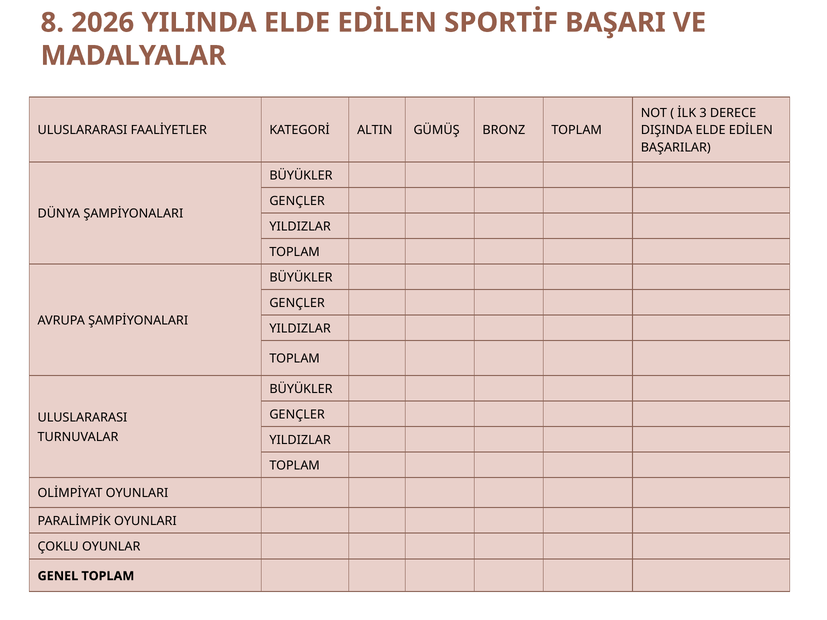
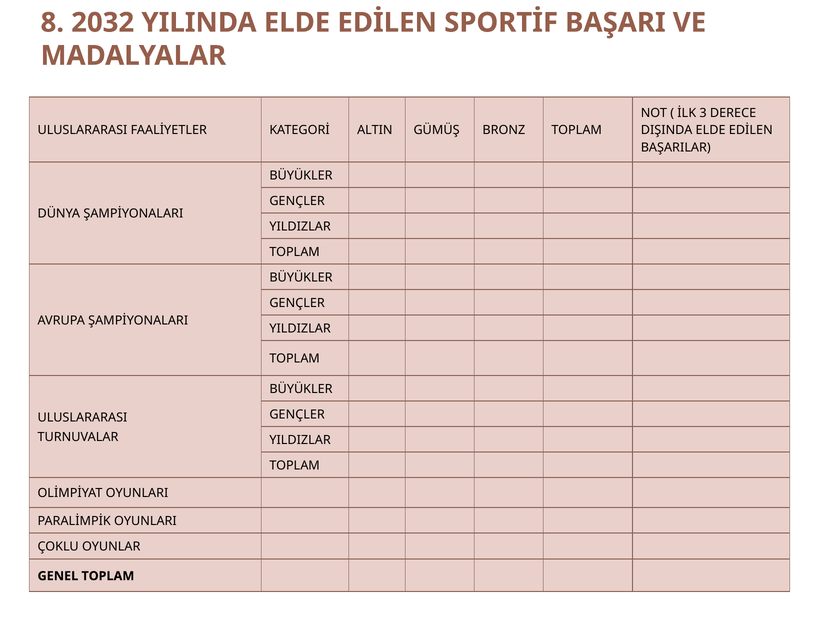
2026: 2026 -> 2032
